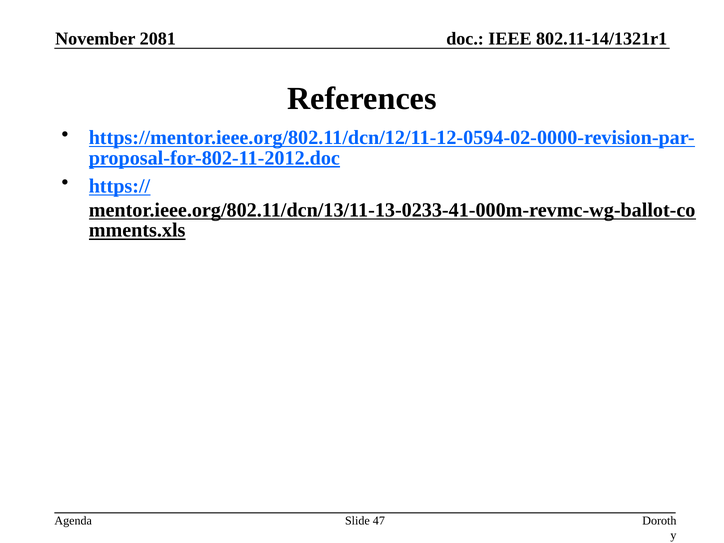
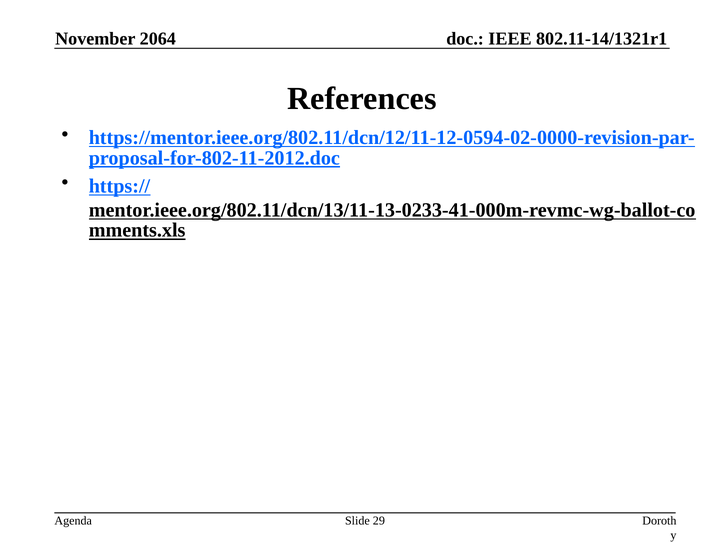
2081: 2081 -> 2064
47: 47 -> 29
